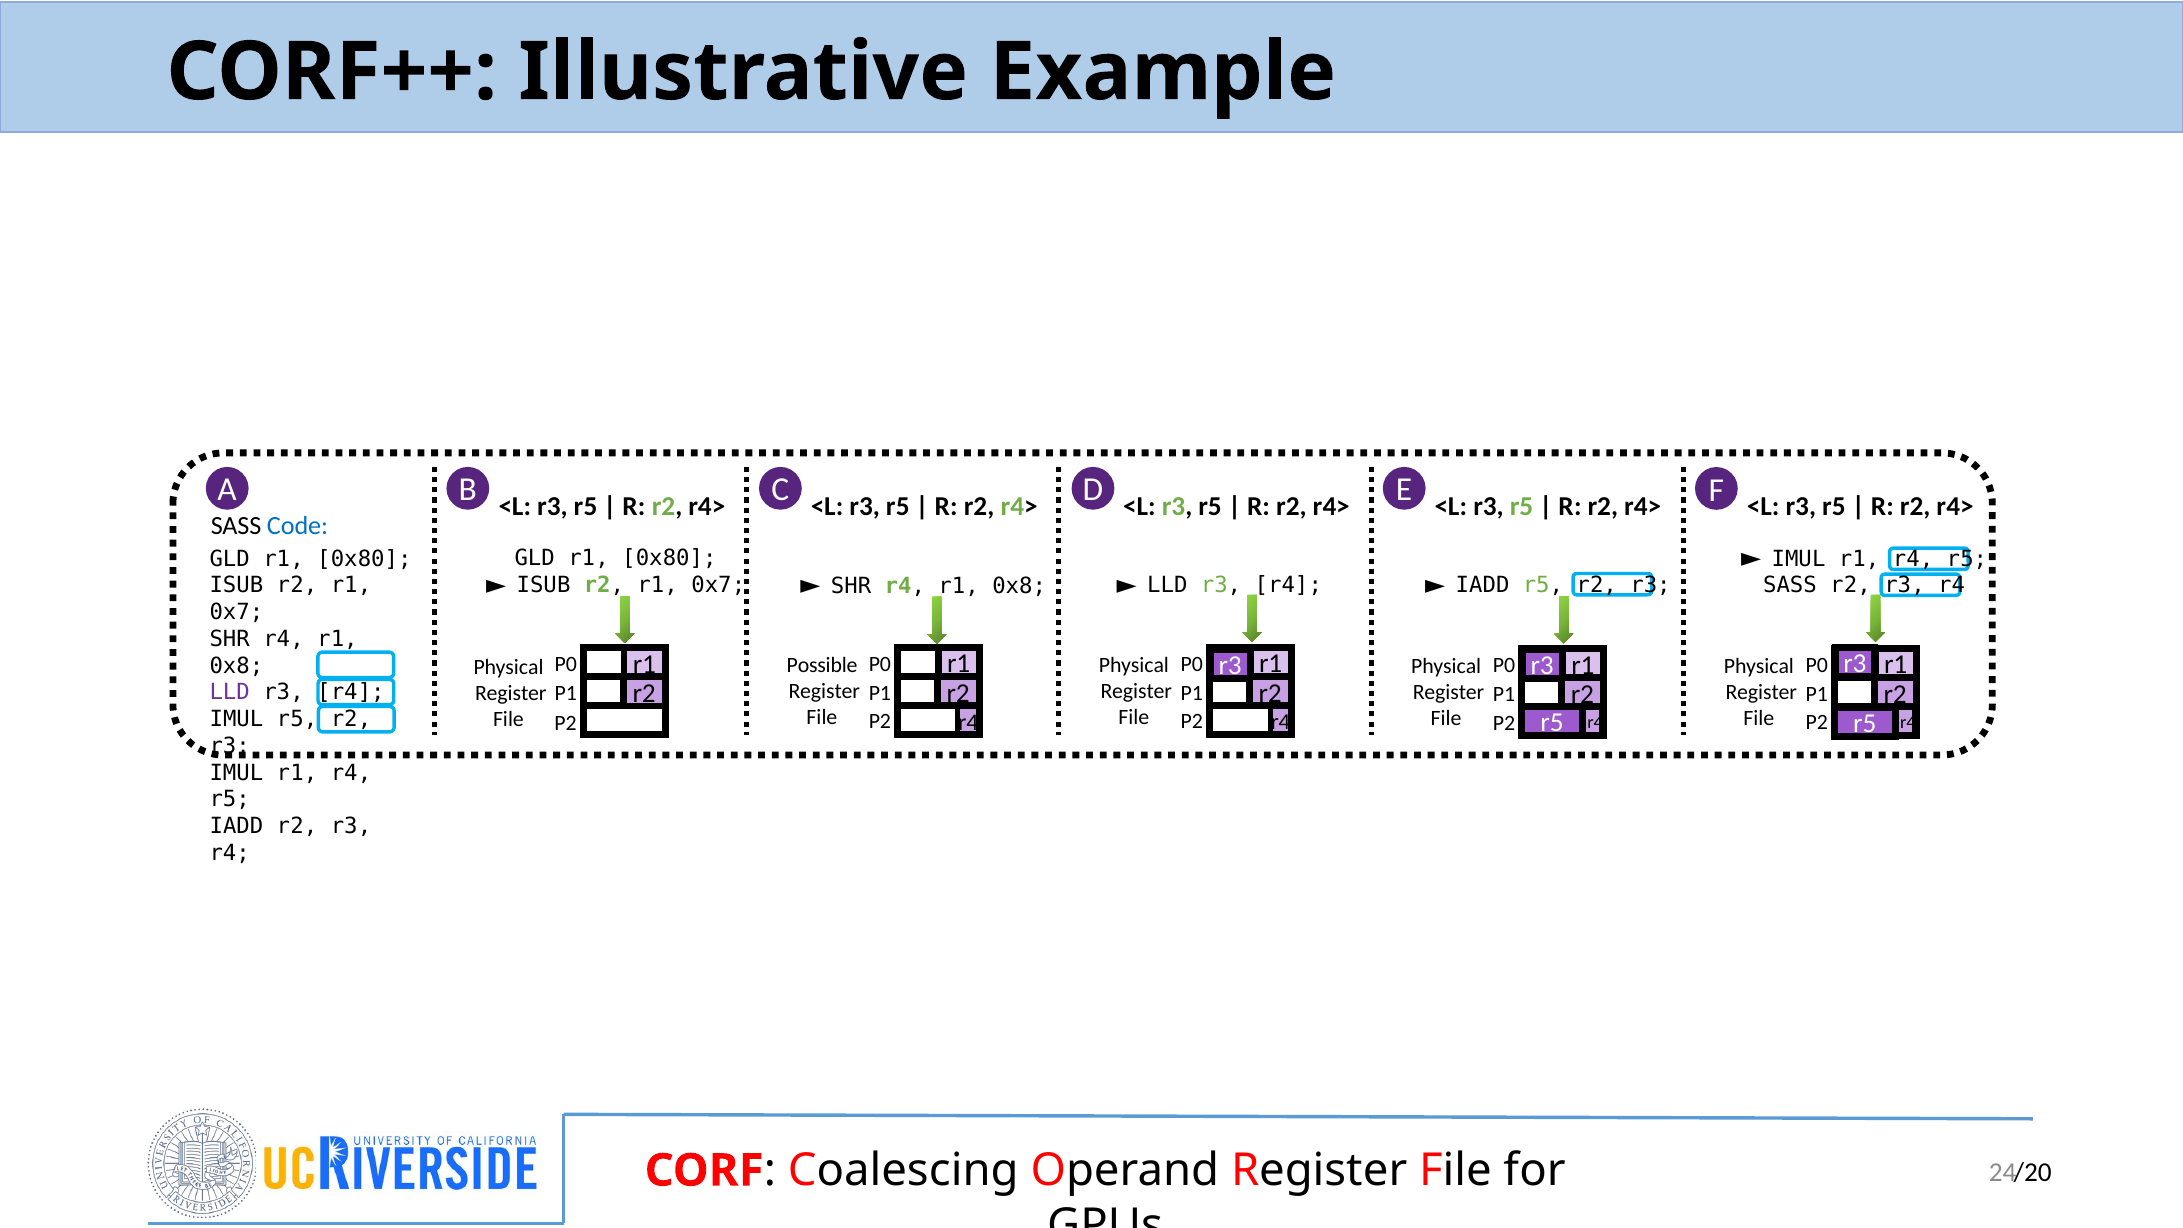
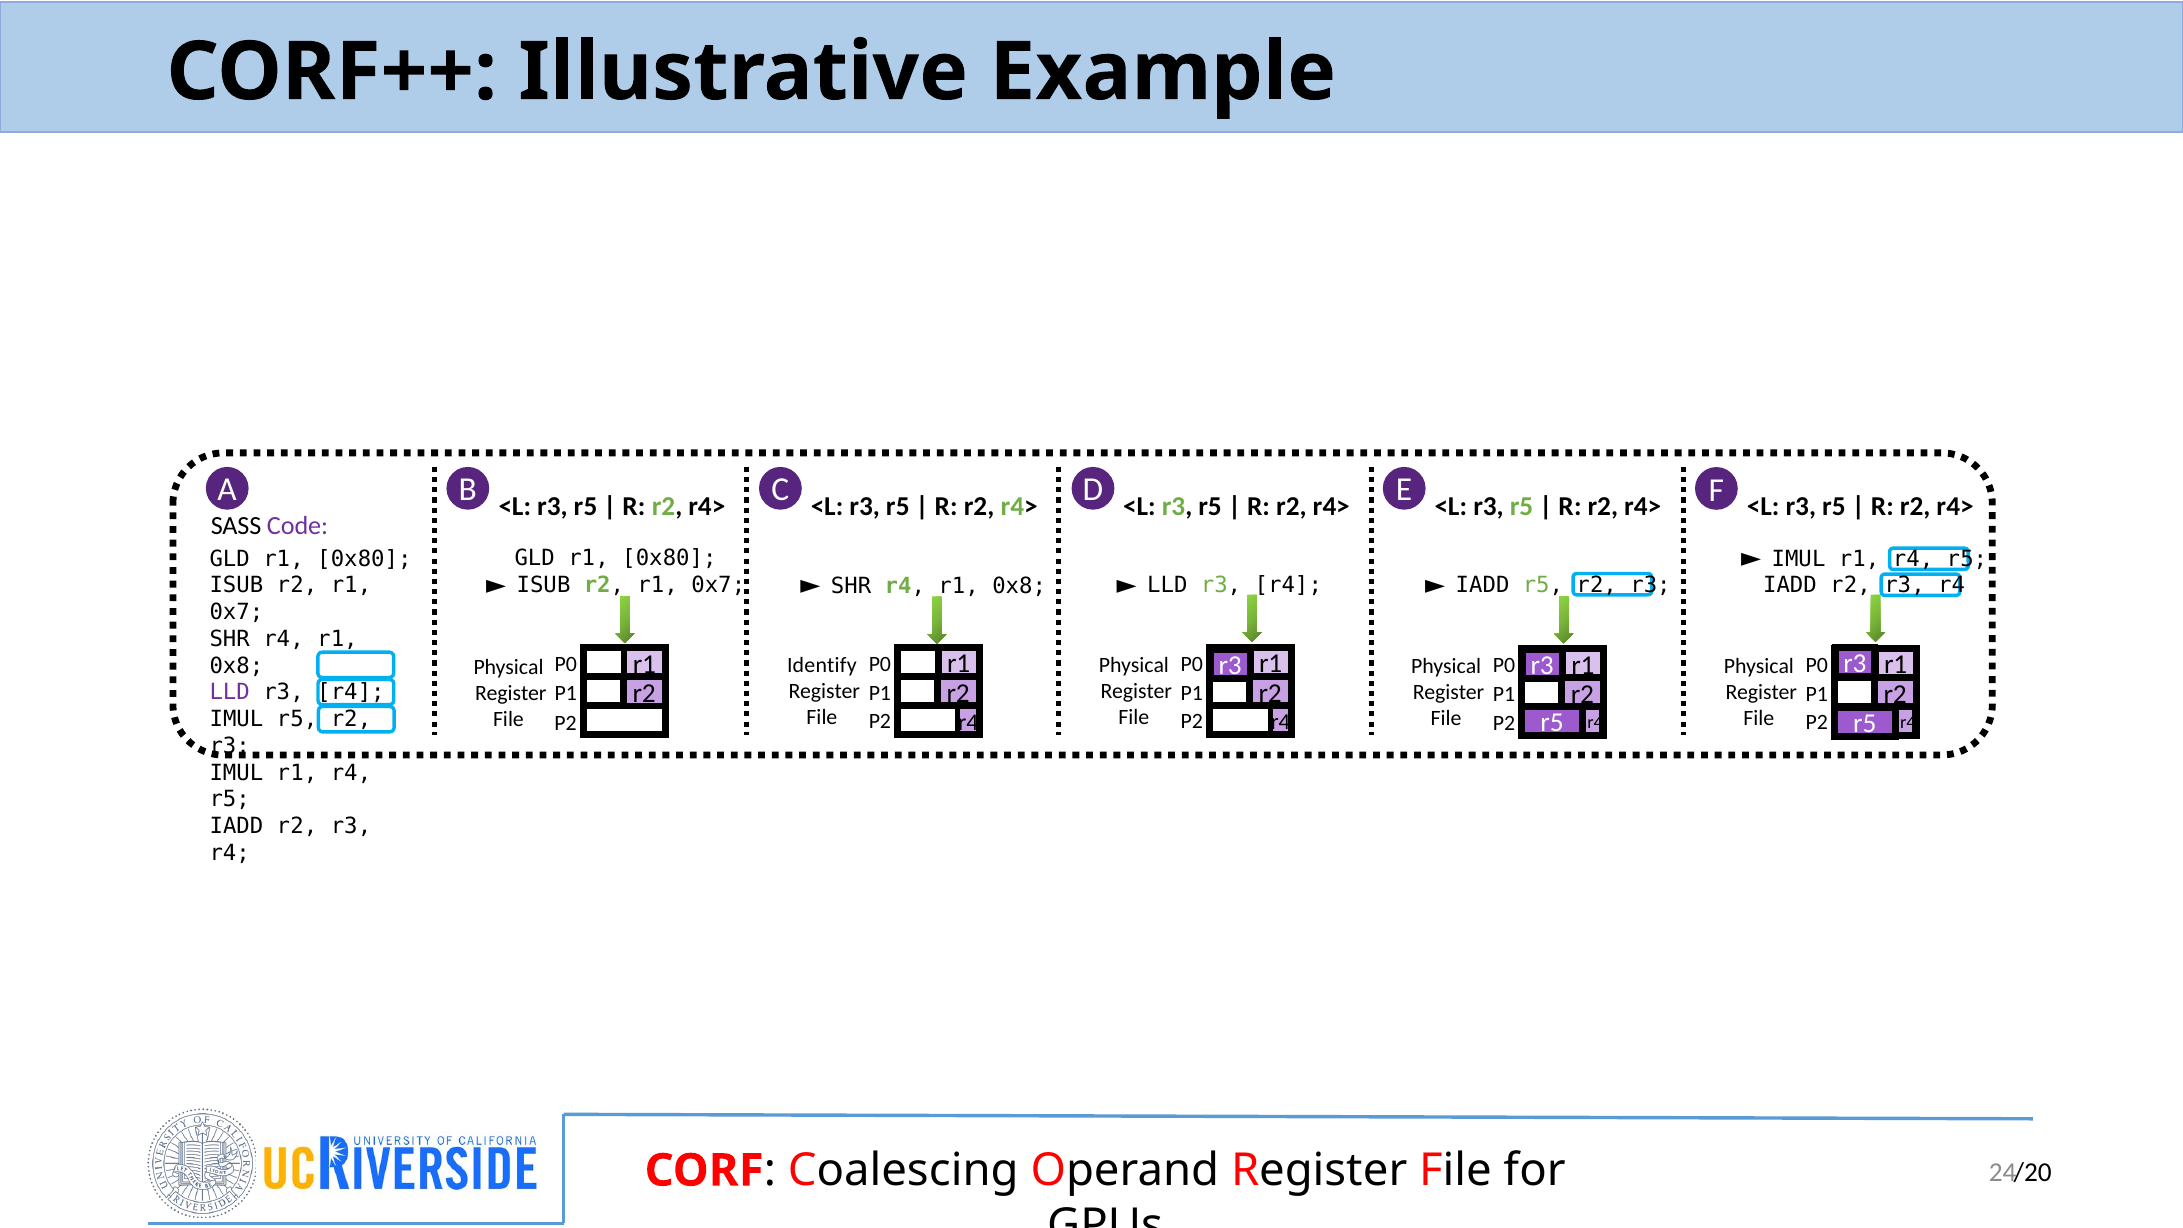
Code colour: blue -> purple
SASS at (1790, 585): SASS -> IADD
Possible: Possible -> Identify
